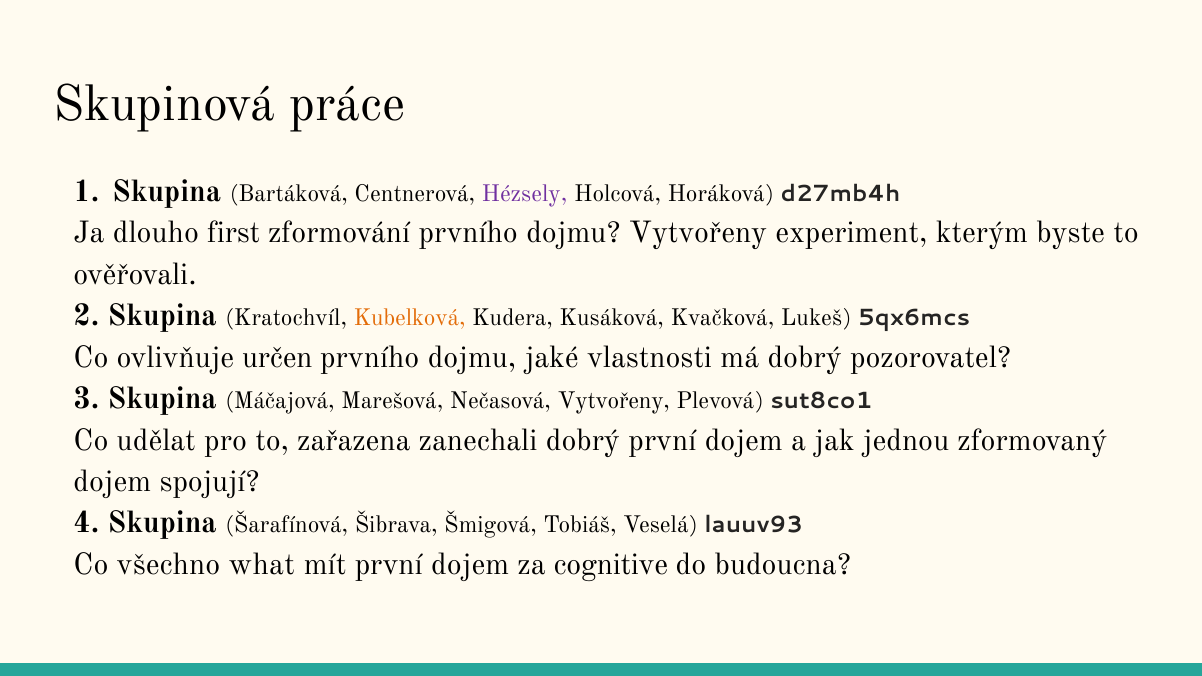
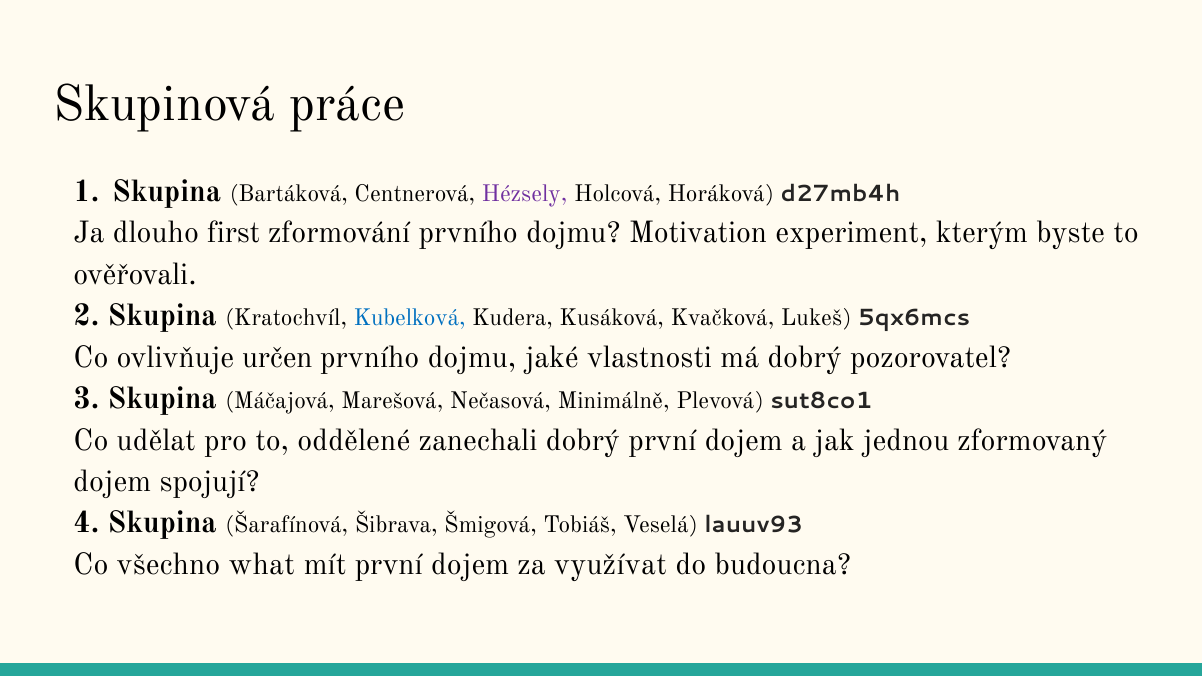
dojmu Vytvořeny: Vytvořeny -> Motivation
Kubelková colour: orange -> blue
Nečasová Vytvořeny: Vytvořeny -> Minimálně
zařazena: zařazena -> oddělené
cognitive: cognitive -> využívat
